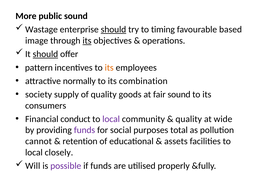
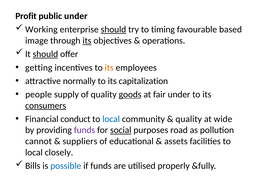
More: More -> Profit
public sound: sound -> under
Wastage: Wastage -> Working
pattern: pattern -> getting
combination: combination -> capitalization
society: society -> people
goods underline: none -> present
fair sound: sound -> under
consumers underline: none -> present
local at (111, 119) colour: purple -> blue
social underline: none -> present
total: total -> road
retention: retention -> suppliers
Will: Will -> Bills
possible colour: purple -> blue
